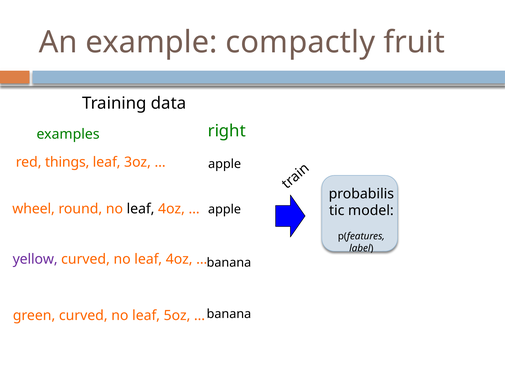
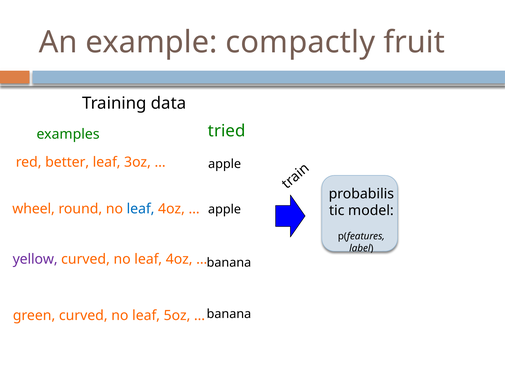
right: right -> tried
things: things -> better
leaf at (141, 209) colour: black -> blue
